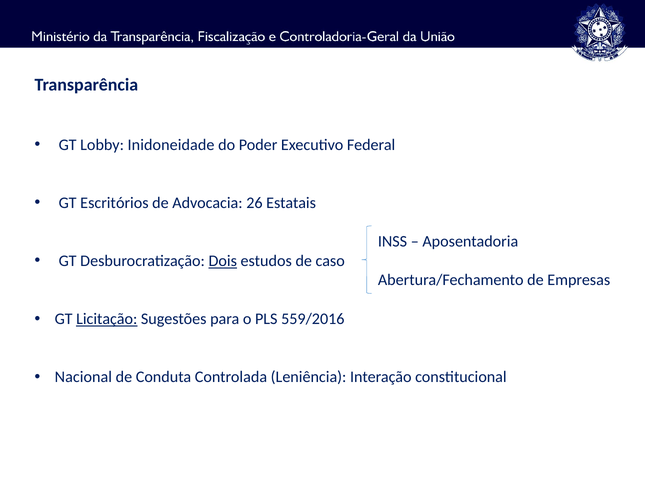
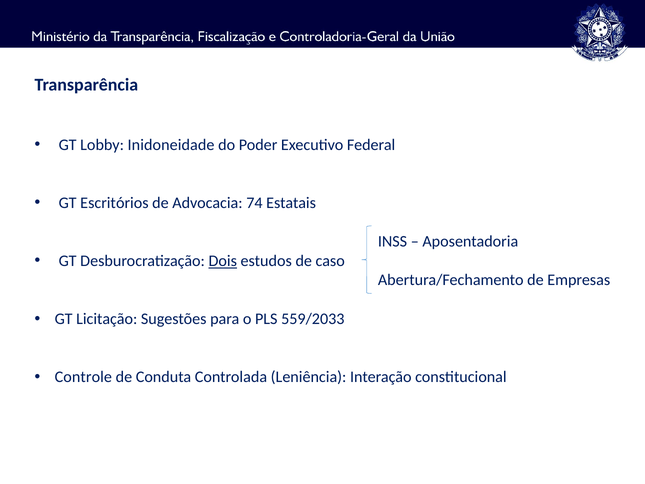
26: 26 -> 74
Licitação underline: present -> none
559/2016: 559/2016 -> 559/2033
Nacional: Nacional -> Controle
